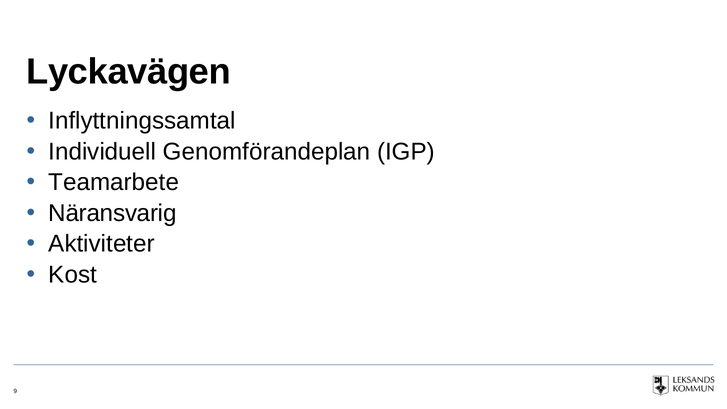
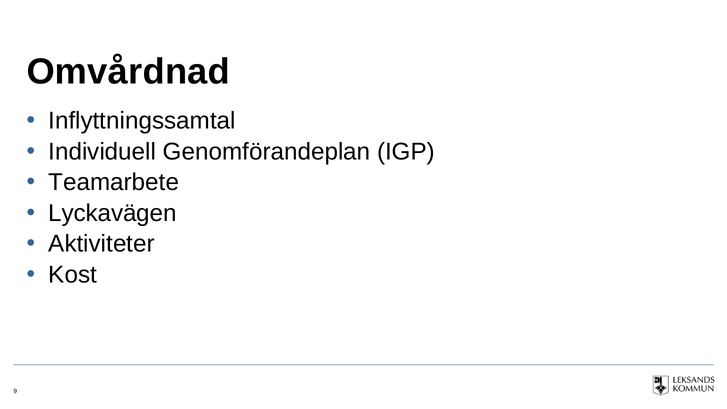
Lyckavägen: Lyckavägen -> Omvårdnad
Näransvarig: Näransvarig -> Lyckavägen
